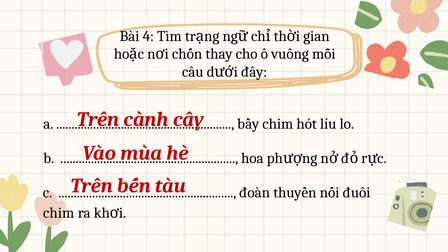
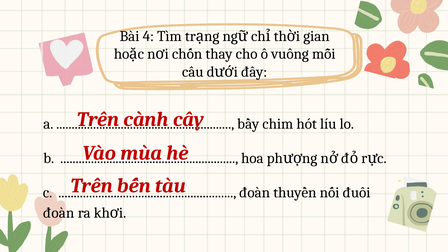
chim at (59, 213): chim -> đoàn
